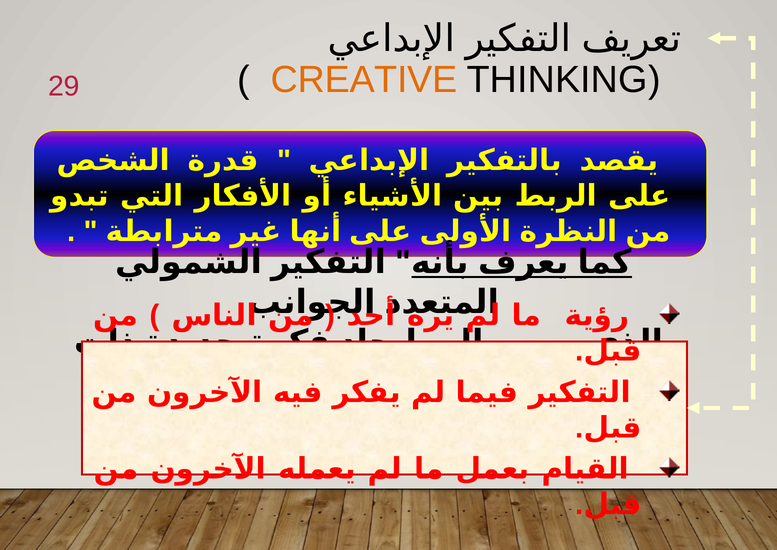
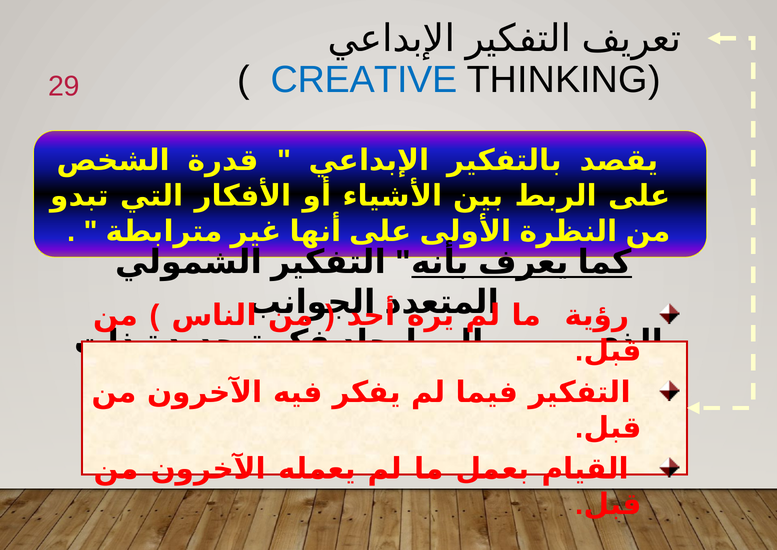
CREATIVE colour: orange -> blue
